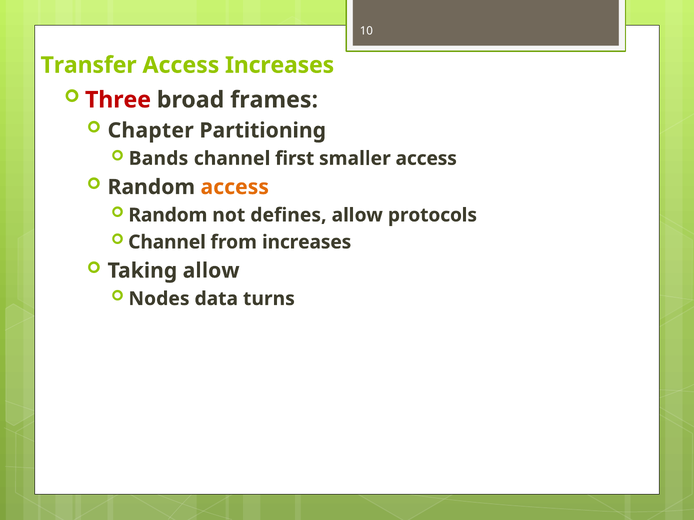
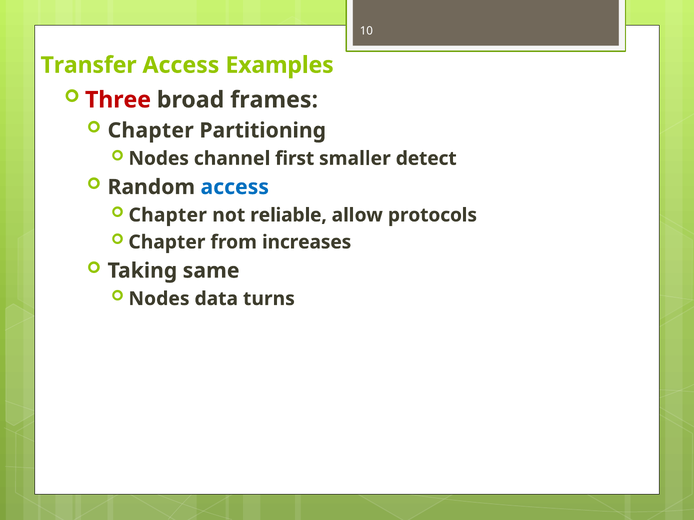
Access Increases: Increases -> Examples
Bands at (158, 159): Bands -> Nodes
smaller access: access -> detect
access at (235, 187) colour: orange -> blue
Random at (168, 215): Random -> Chapter
defines: defines -> reliable
Channel at (167, 242): Channel -> Chapter
Taking allow: allow -> same
